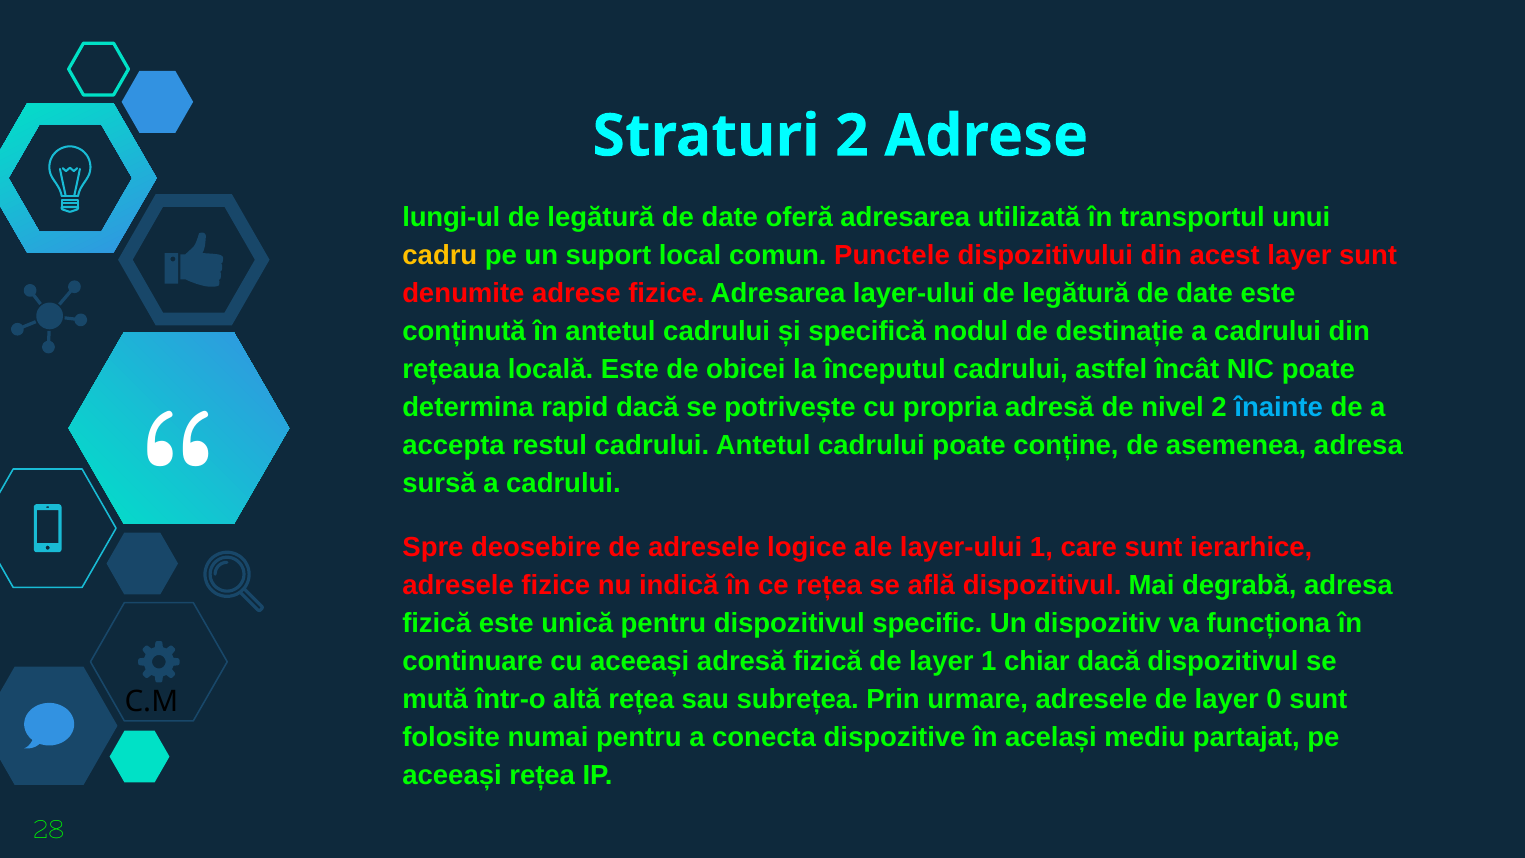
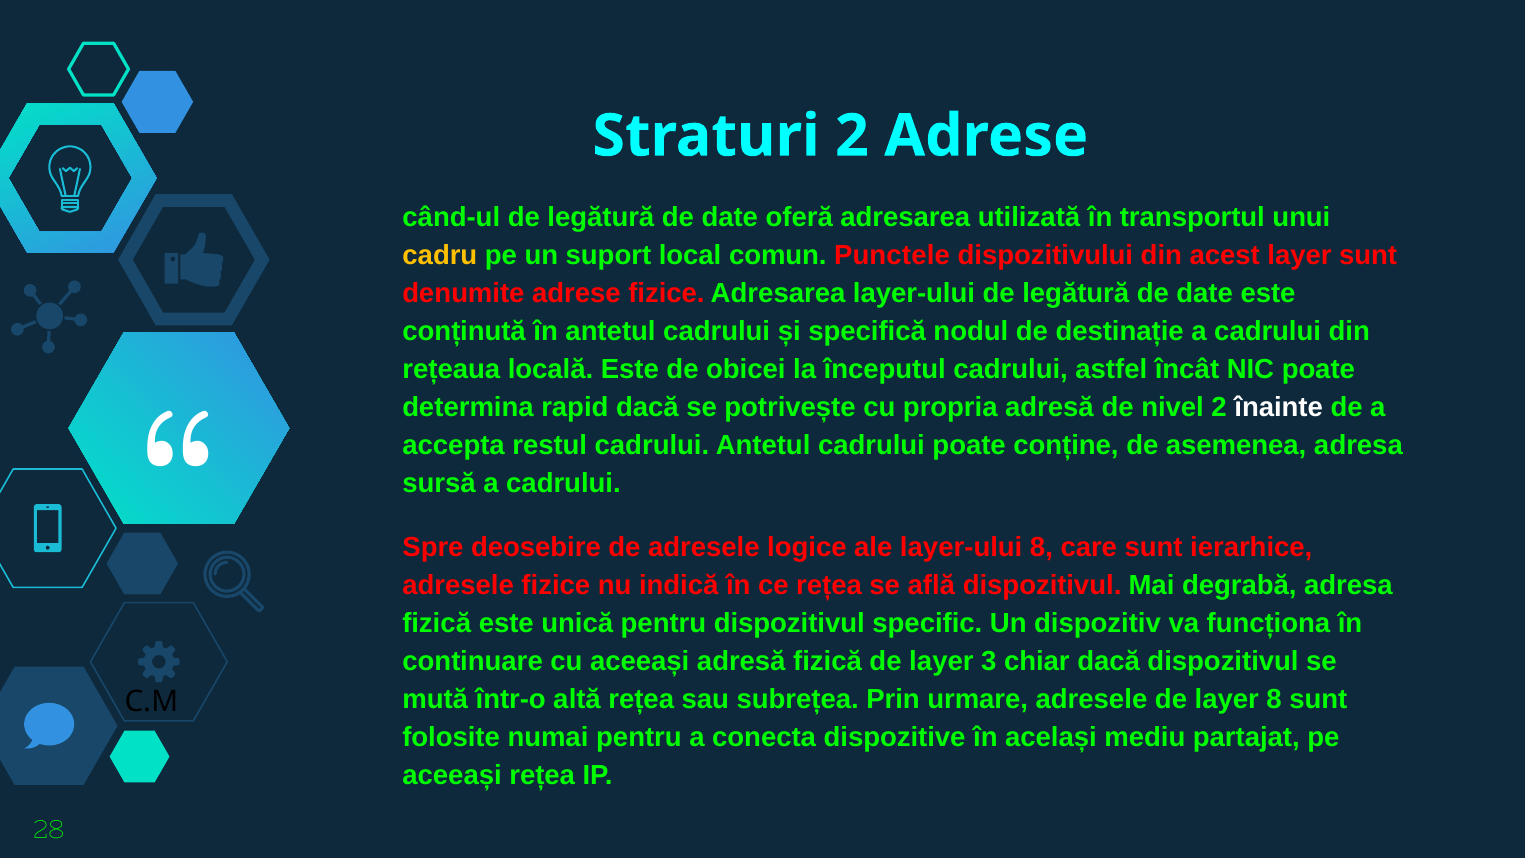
lungi-ul: lungi-ul -> când-ul
înainte colour: light blue -> white
layer-ului 1: 1 -> 8
layer 1: 1 -> 3
layer 0: 0 -> 8
